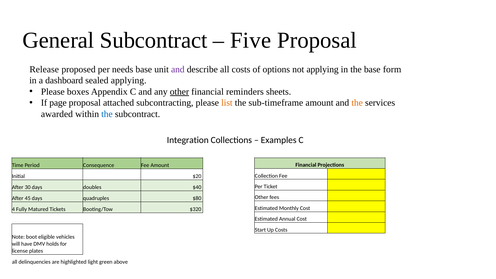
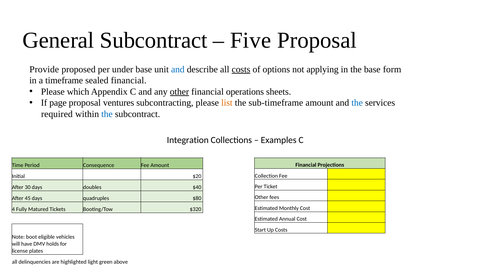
Release: Release -> Provide
needs: needs -> under
and at (178, 69) colour: purple -> blue
costs at (241, 69) underline: none -> present
dashboard: dashboard -> timeframe
sealed applying: applying -> financial
boxes: boxes -> which
reminders: reminders -> operations
attached: attached -> ventures
the at (357, 103) colour: orange -> blue
awarded: awarded -> required
